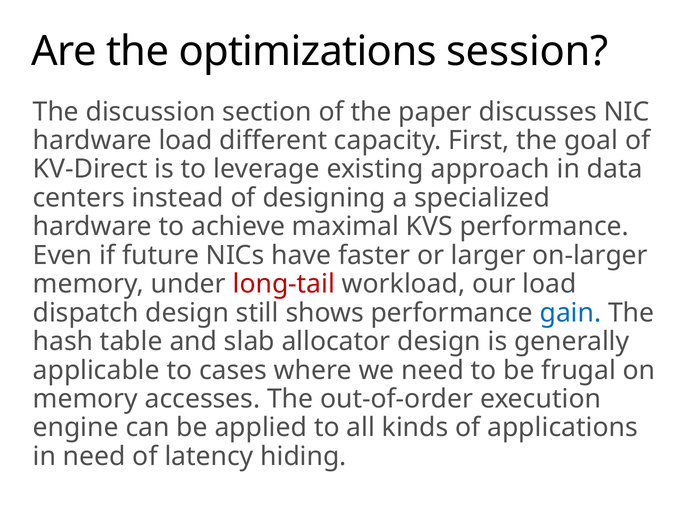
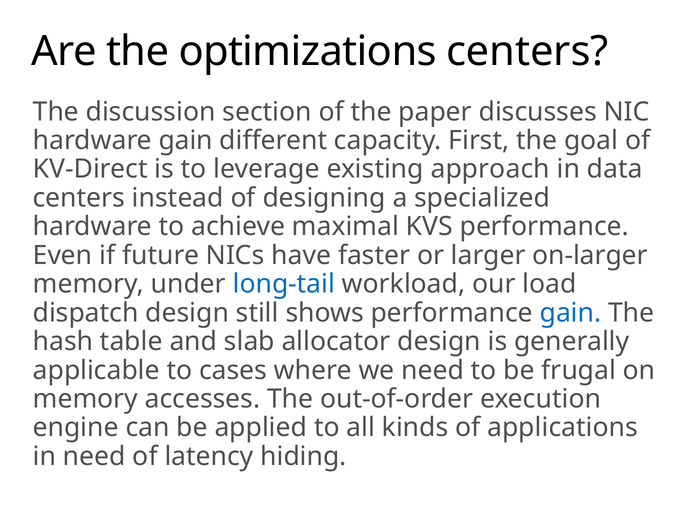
optimizations session: session -> centers
hardware load: load -> gain
long-tail colour: red -> blue
